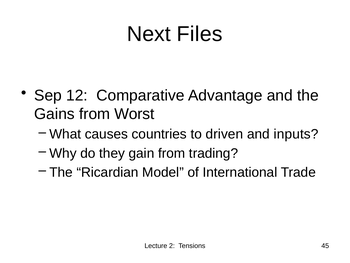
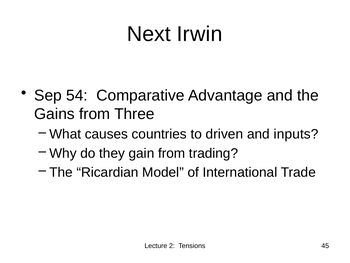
Files: Files -> Irwin
12: 12 -> 54
Worst: Worst -> Three
